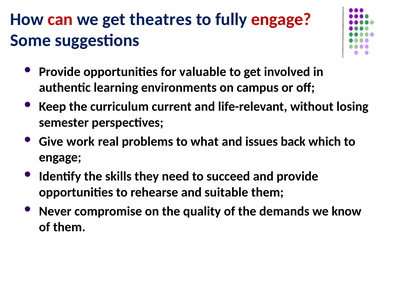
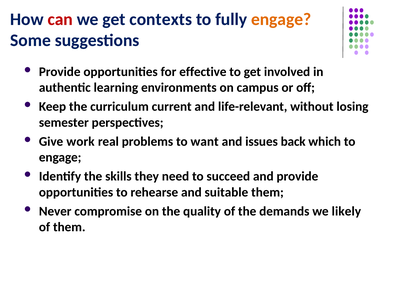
theatres: theatres -> contexts
engage at (281, 19) colour: red -> orange
valuable: valuable -> effective
what: what -> want
know: know -> likely
